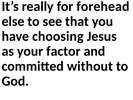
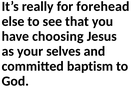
factor: factor -> selves
without: without -> baptism
